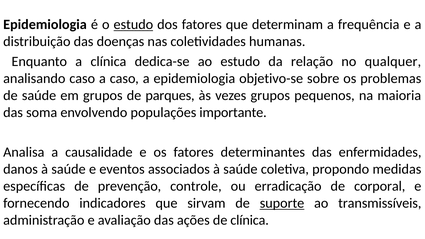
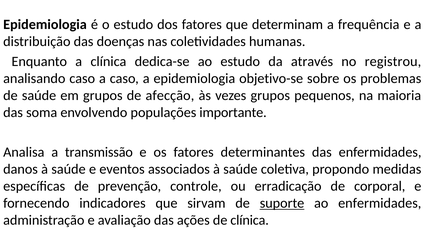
estudo at (133, 25) underline: present -> none
relação: relação -> através
qualquer: qualquer -> registrou
parques: parques -> afecção
causalidade: causalidade -> transmissão
ao transmissíveis: transmissíveis -> enfermidades
